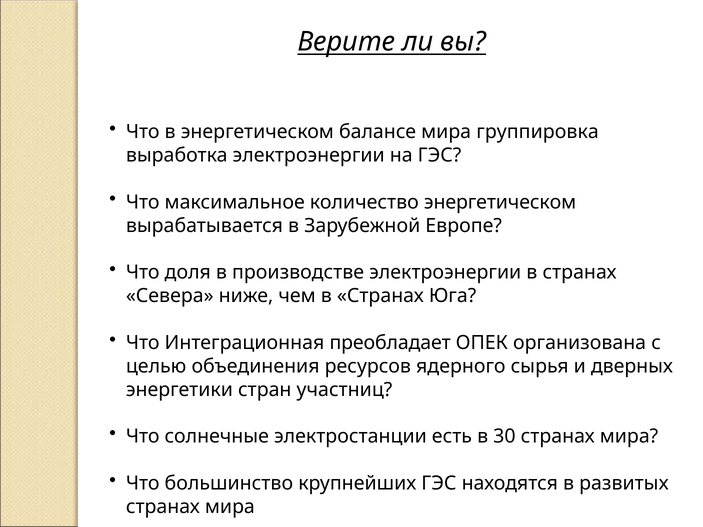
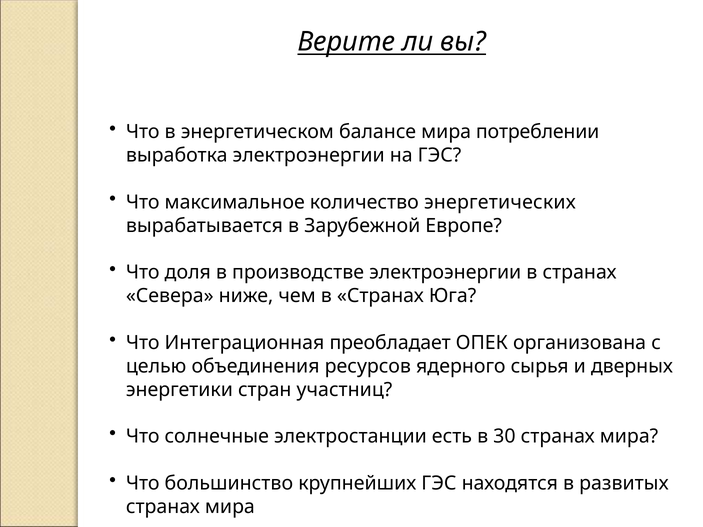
группировка: группировка -> потреблении
количество энергетическом: энергетическом -> энергетических
